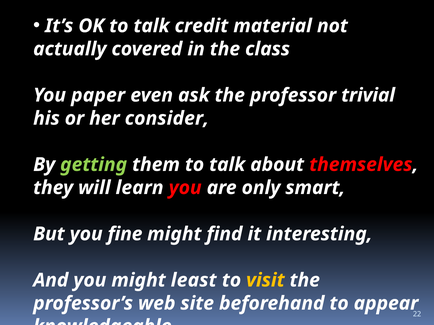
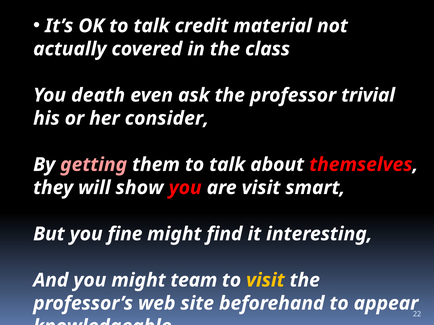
paper: paper -> death
getting colour: light green -> pink
learn: learn -> show
are only: only -> visit
least: least -> team
